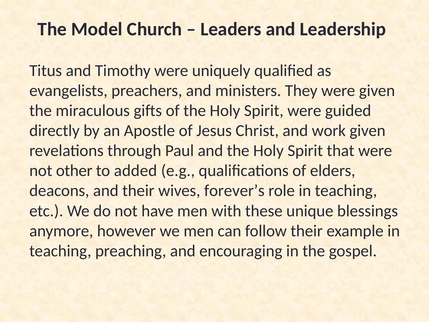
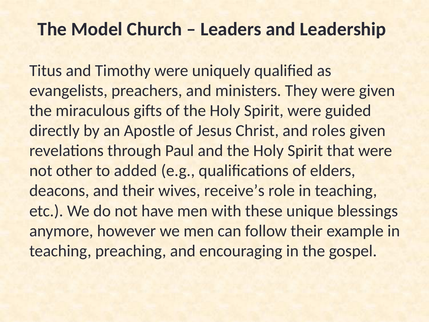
work: work -> roles
forever’s: forever’s -> receive’s
